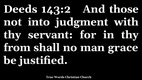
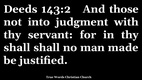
from at (17, 47): from -> shall
grace: grace -> made
